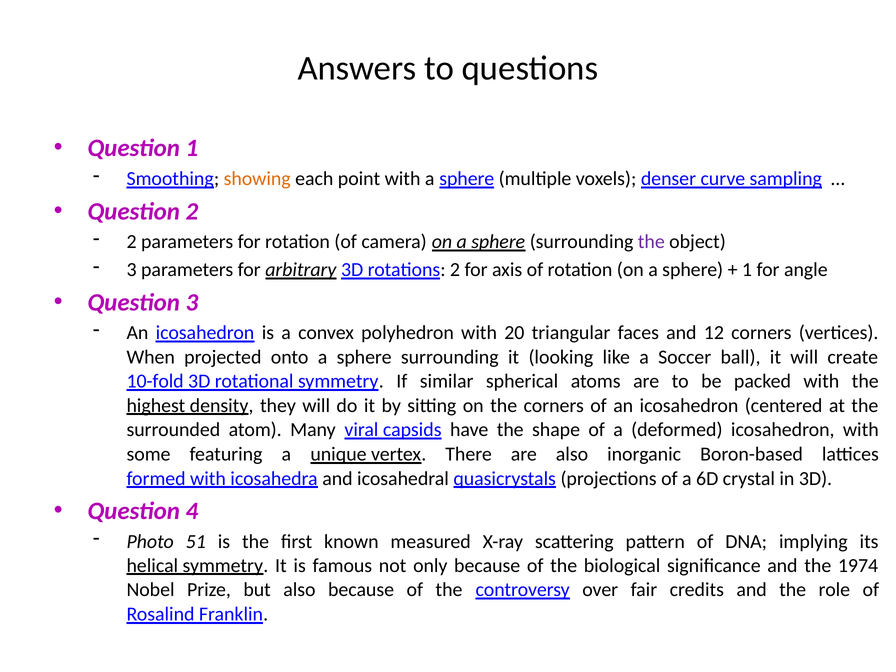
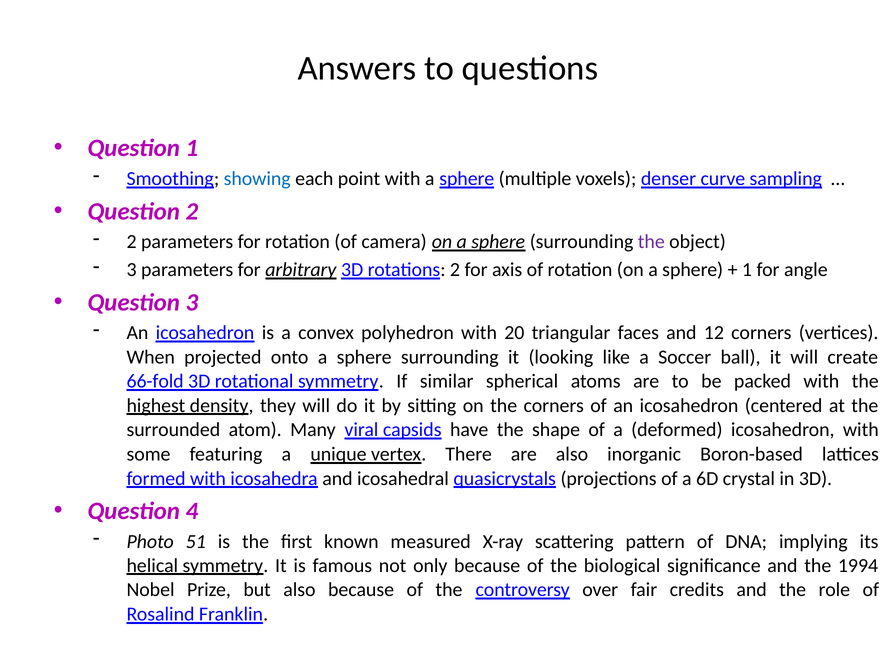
showing colour: orange -> blue
10-fold: 10-fold -> 66-fold
1974: 1974 -> 1994
